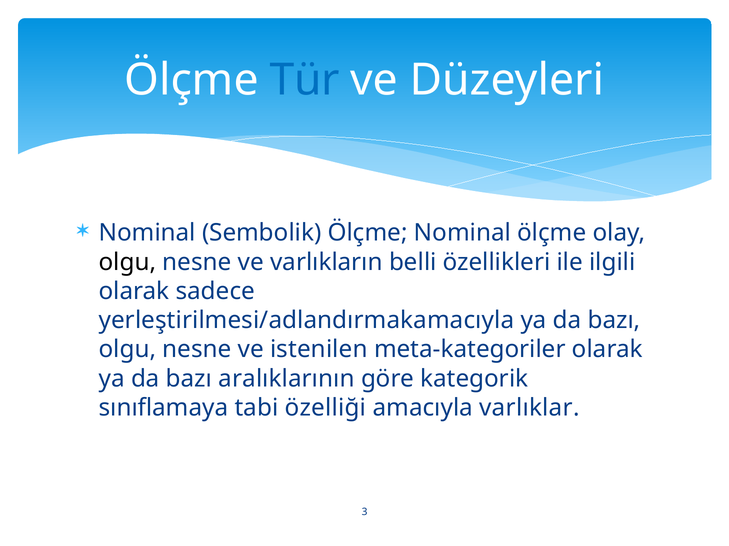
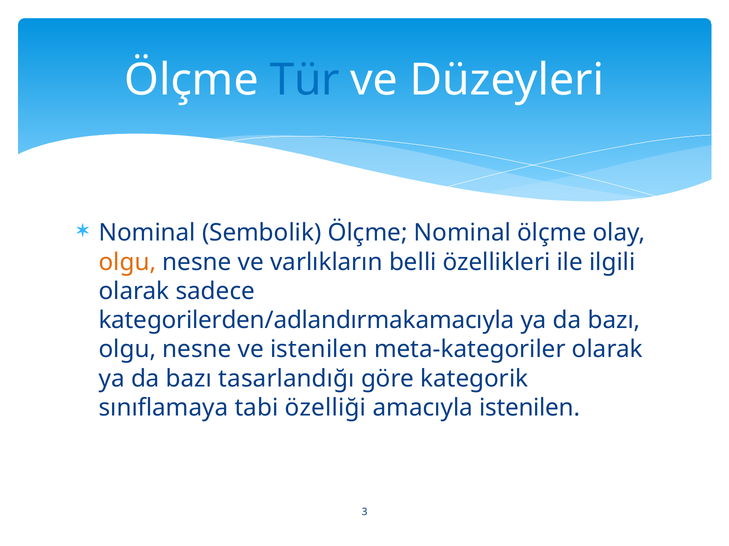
olgu at (127, 262) colour: black -> orange
yerleştirilmesi/adlandırmakamacıyla: yerleştirilmesi/adlandırmakamacıyla -> kategorilerden/adlandırmakamacıyla
aralıklarının: aralıklarının -> tasarlandığı
amacıyla varlıklar: varlıklar -> istenilen
